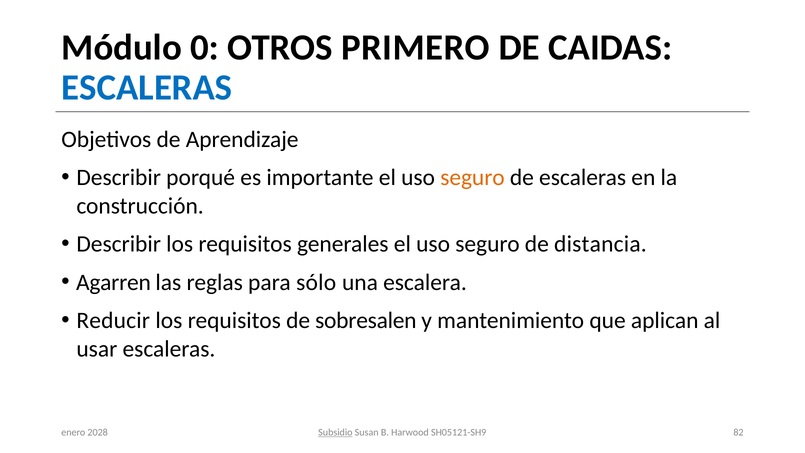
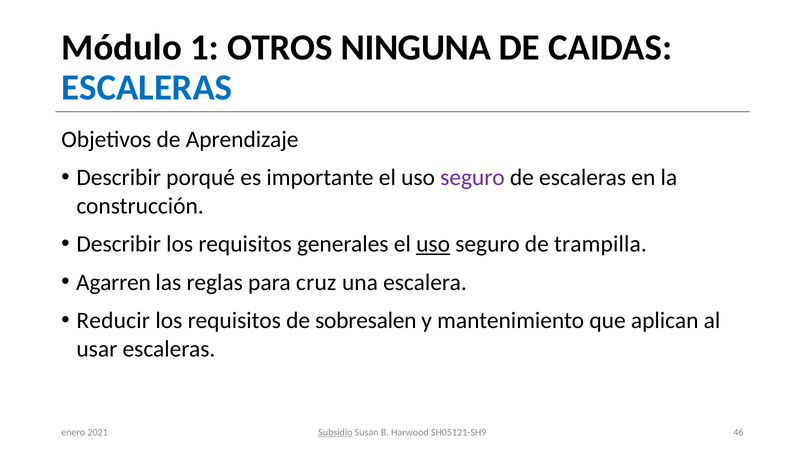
0: 0 -> 1
PRIMERO: PRIMERO -> NINGUNA
seguro at (473, 178) colour: orange -> purple
uso at (433, 244) underline: none -> present
distancia: distancia -> trampilla
sólo: sólo -> cruz
82: 82 -> 46
2028: 2028 -> 2021
